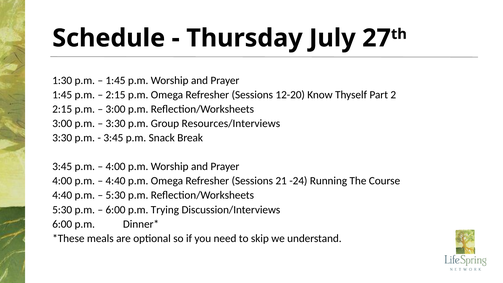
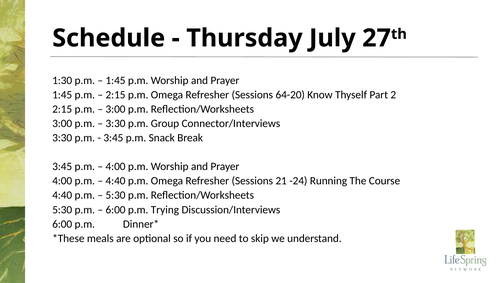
12-20: 12-20 -> 64-20
Resources/Interviews: Resources/Interviews -> Connector/Interviews
